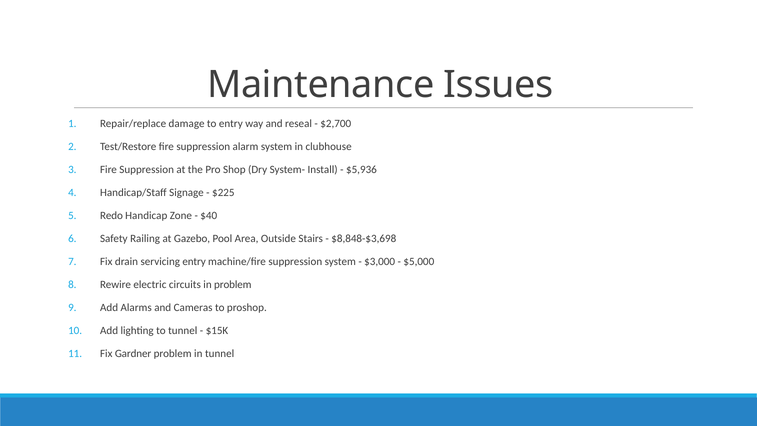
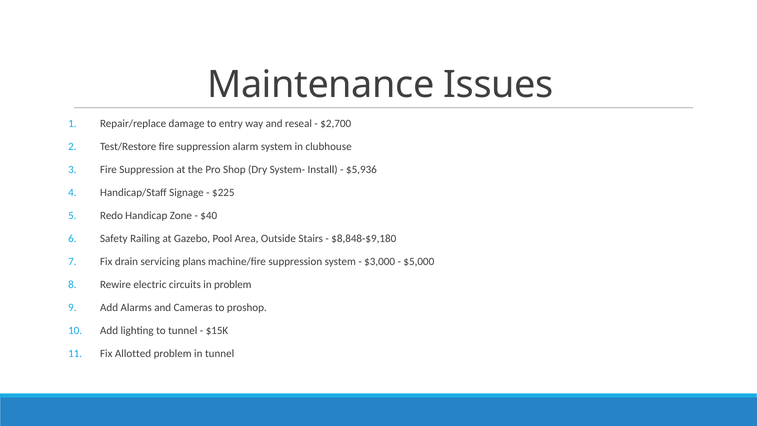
$8,848-$3,698: $8,848-$3,698 -> $8,848-$9,180
servicing entry: entry -> plans
Gardner: Gardner -> Allotted
